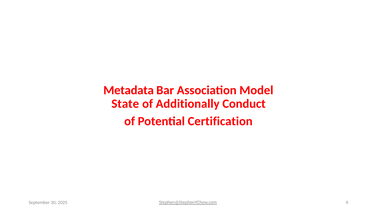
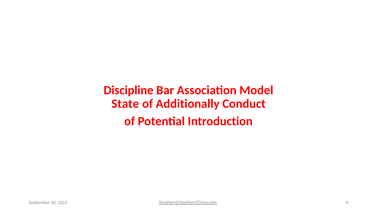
Metadata: Metadata -> Discipline
Certification: Certification -> Introduction
